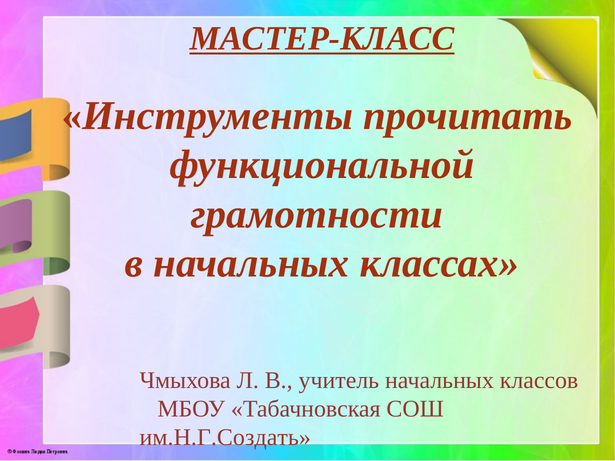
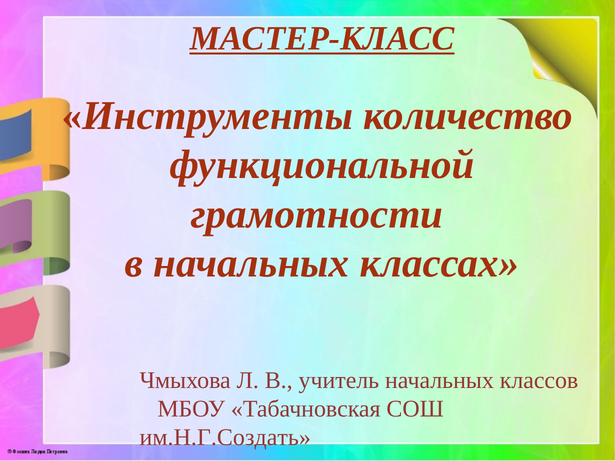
прочитать: прочитать -> количество
